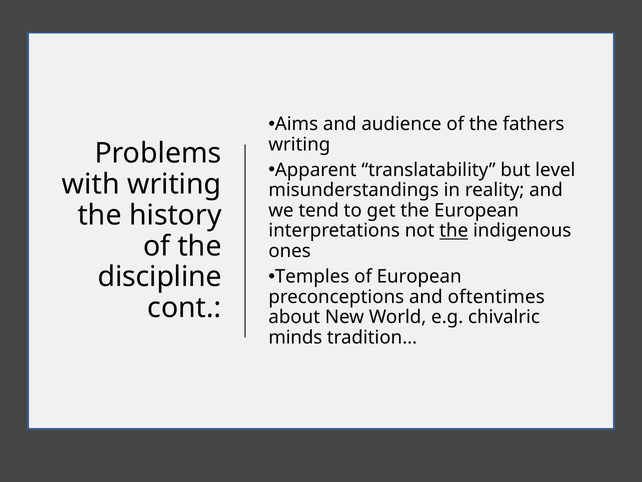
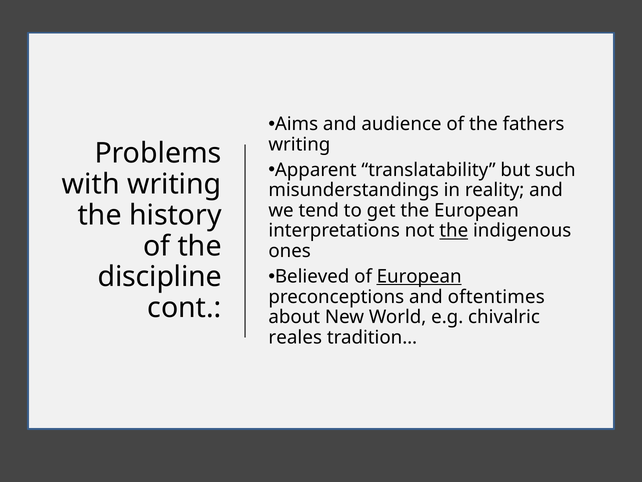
level: level -> such
Temples: Temples -> Believed
European at (419, 276) underline: none -> present
minds: minds -> reales
